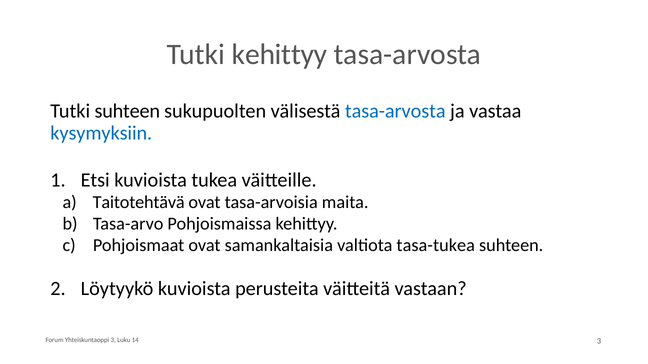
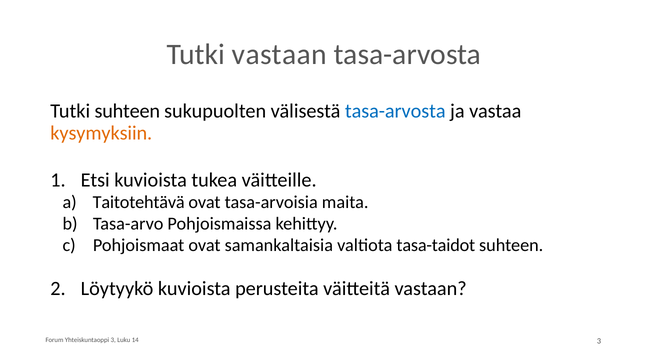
Tutki kehittyy: kehittyy -> vastaan
kysymyksiin colour: blue -> orange
tasa-tukea: tasa-tukea -> tasa-taidot
